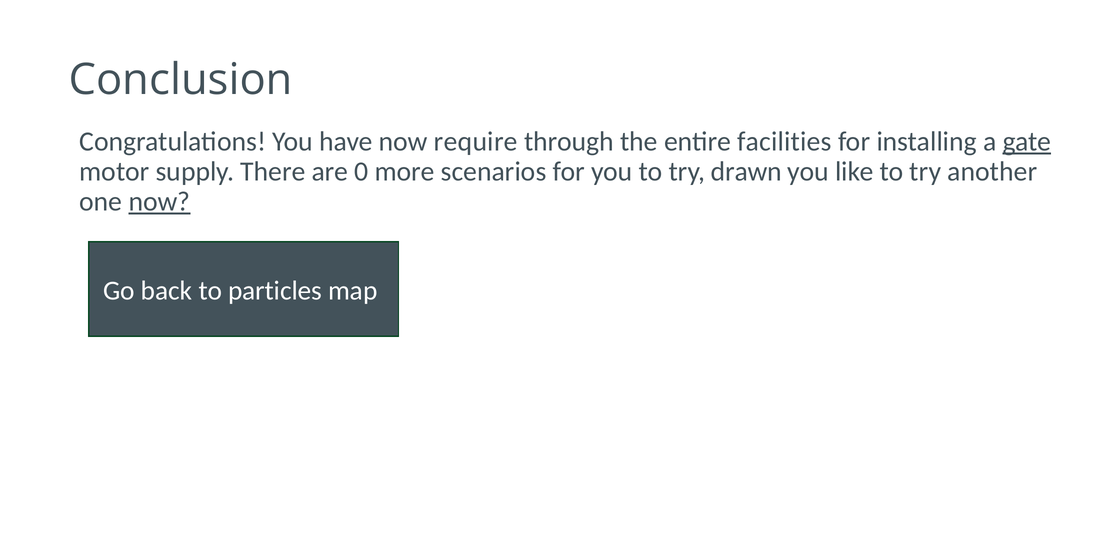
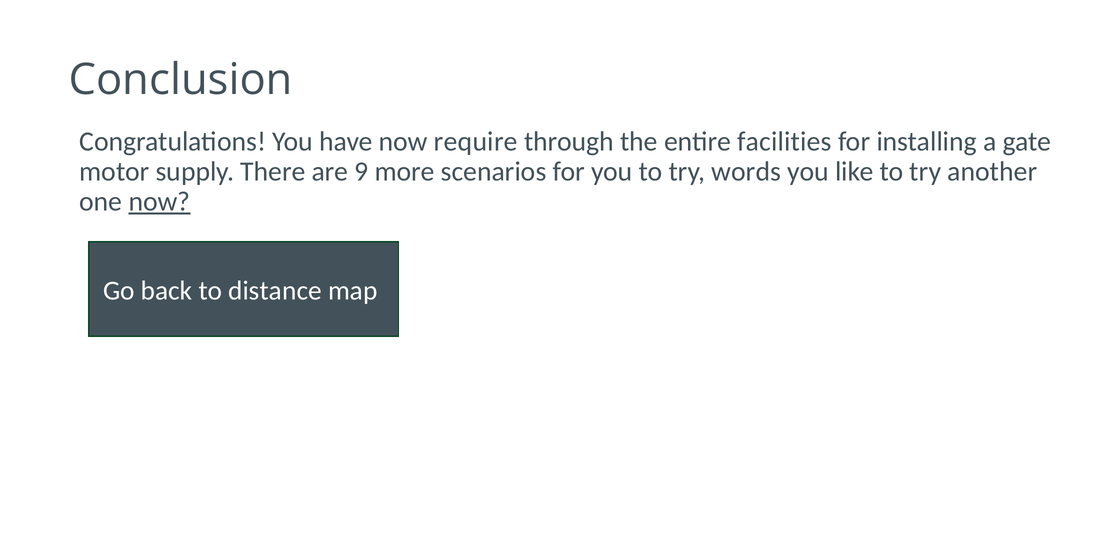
gate underline: present -> none
0: 0 -> 9
drawn: drawn -> words
particles: particles -> distance
